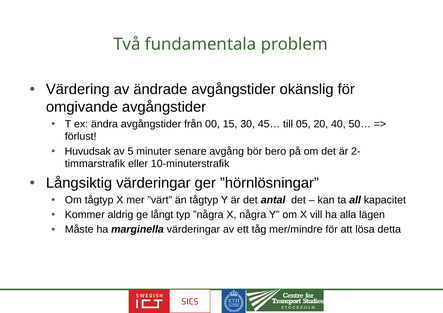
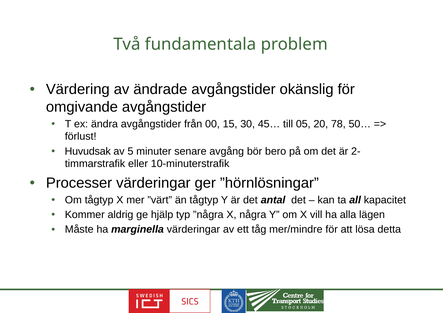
40: 40 -> 78
Långsiktig: Långsiktig -> Processer
långt: långt -> hjälp
